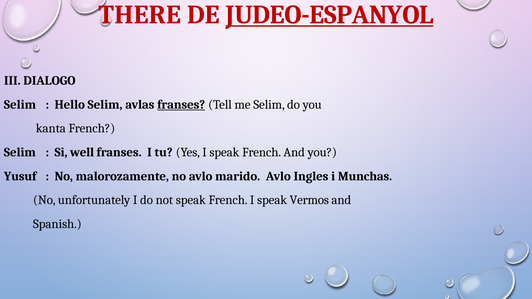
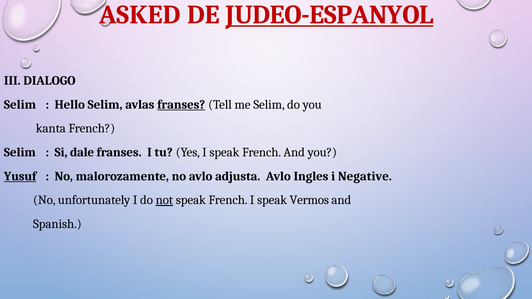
THERE: THERE -> ASKED
well: well -> dale
Yusuf underline: none -> present
marido: marido -> adjusta
Munchas: Munchas -> Negative
not underline: none -> present
